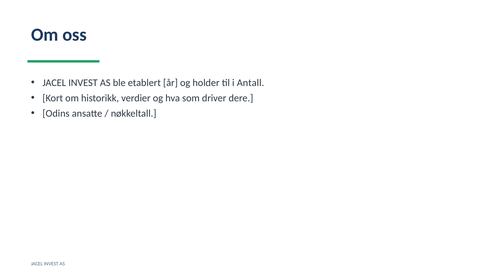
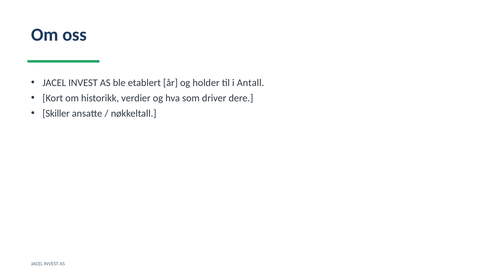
Odins: Odins -> Skiller
